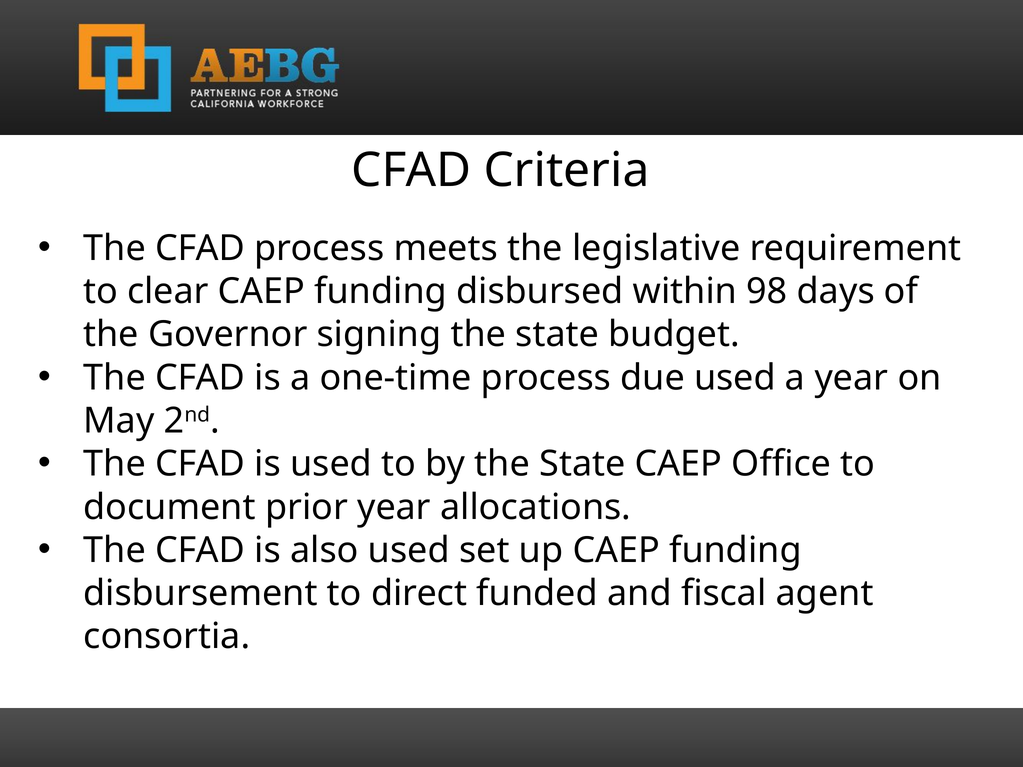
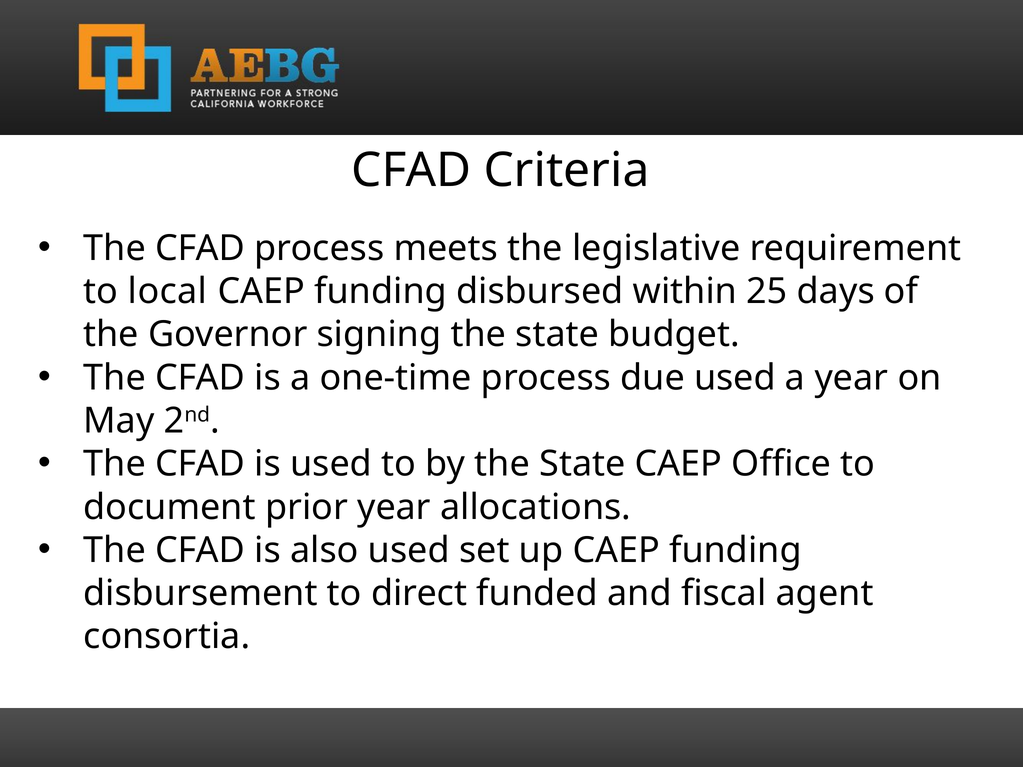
clear: clear -> local
98: 98 -> 25
